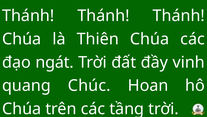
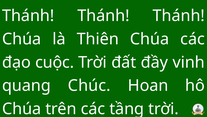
ngát: ngát -> cuộc
